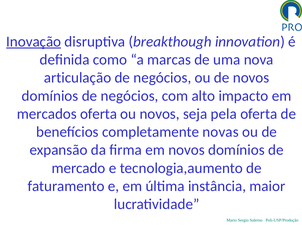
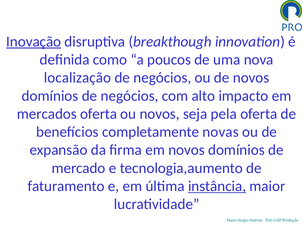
marcas: marcas -> poucos
articulação: articulação -> localização
instância underline: none -> present
